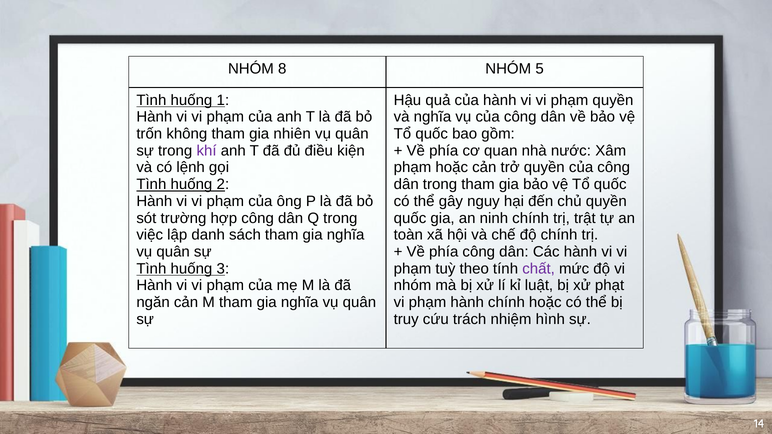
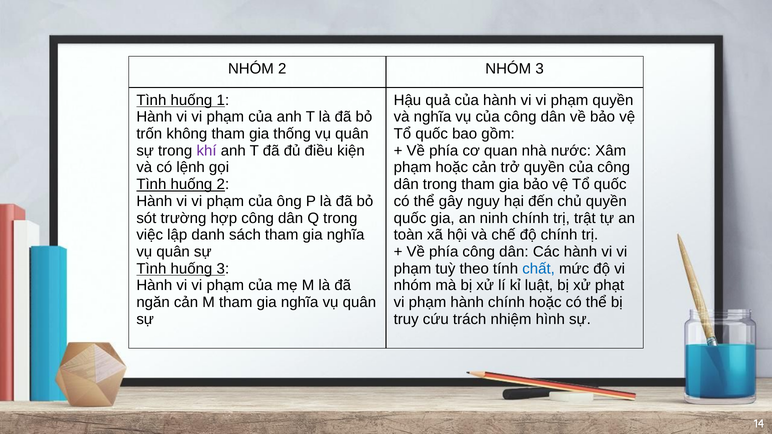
NHÓM 8: 8 -> 2
NHÓM 5: 5 -> 3
nhiên: nhiên -> thống
chất colour: purple -> blue
